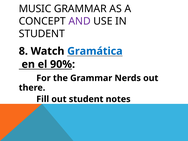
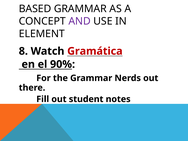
MUSIC: MUSIC -> BASED
STUDENT at (42, 34): STUDENT -> ELEMENT
Gramática colour: blue -> red
